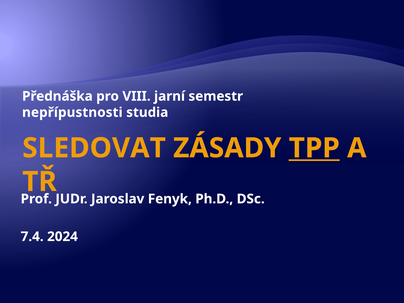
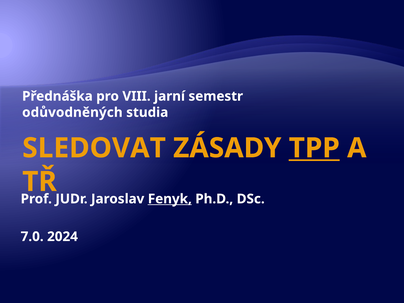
nepřípustnosti: nepřípustnosti -> odůvodněných
Fenyk underline: none -> present
7.4: 7.4 -> 7.0
